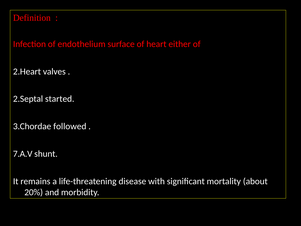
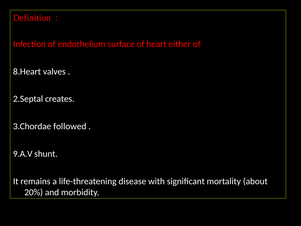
2.Heart: 2.Heart -> 8.Heart
started: started -> creates
7.A.V: 7.A.V -> 9.A.V
